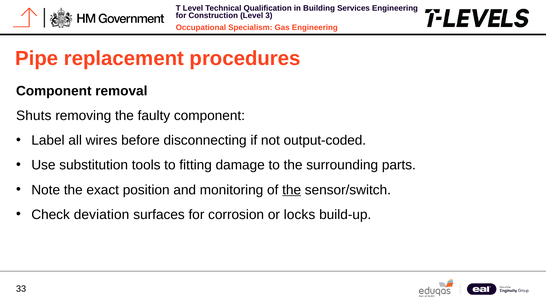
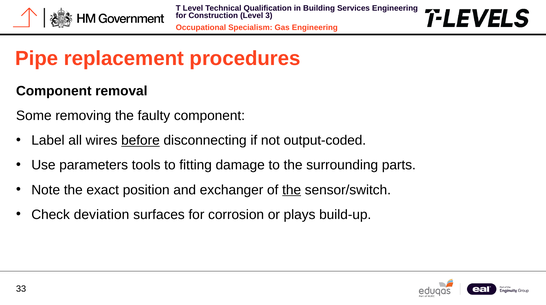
Shuts: Shuts -> Some
before underline: none -> present
substitution: substitution -> parameters
monitoring: monitoring -> exchanger
locks: locks -> plays
